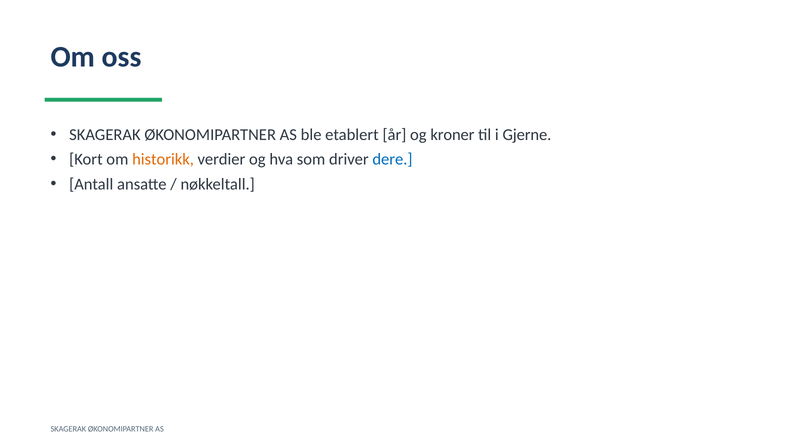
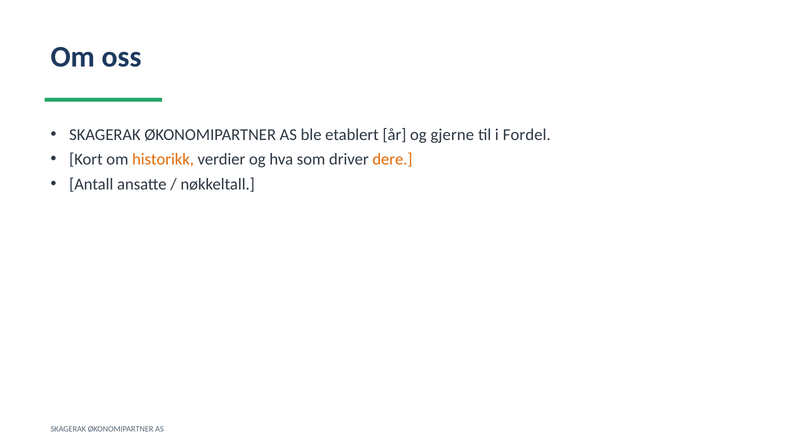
kroner: kroner -> gjerne
Gjerne: Gjerne -> Fordel
dere colour: blue -> orange
